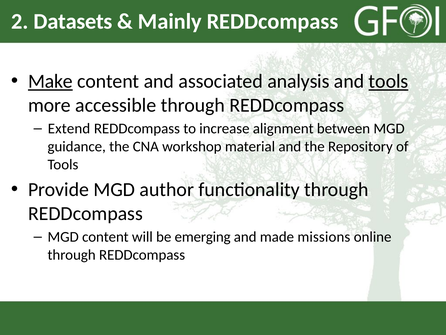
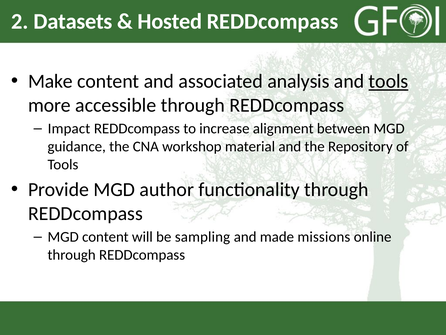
Mainly: Mainly -> Hosted
Make underline: present -> none
Extend: Extend -> Impact
emerging: emerging -> sampling
